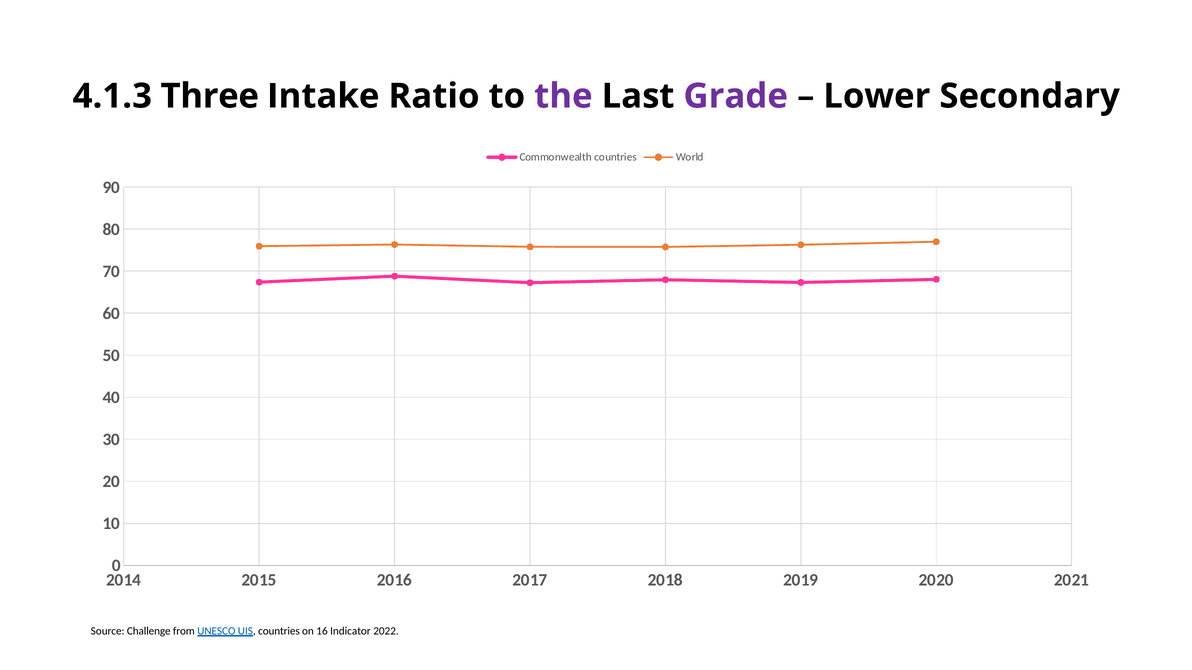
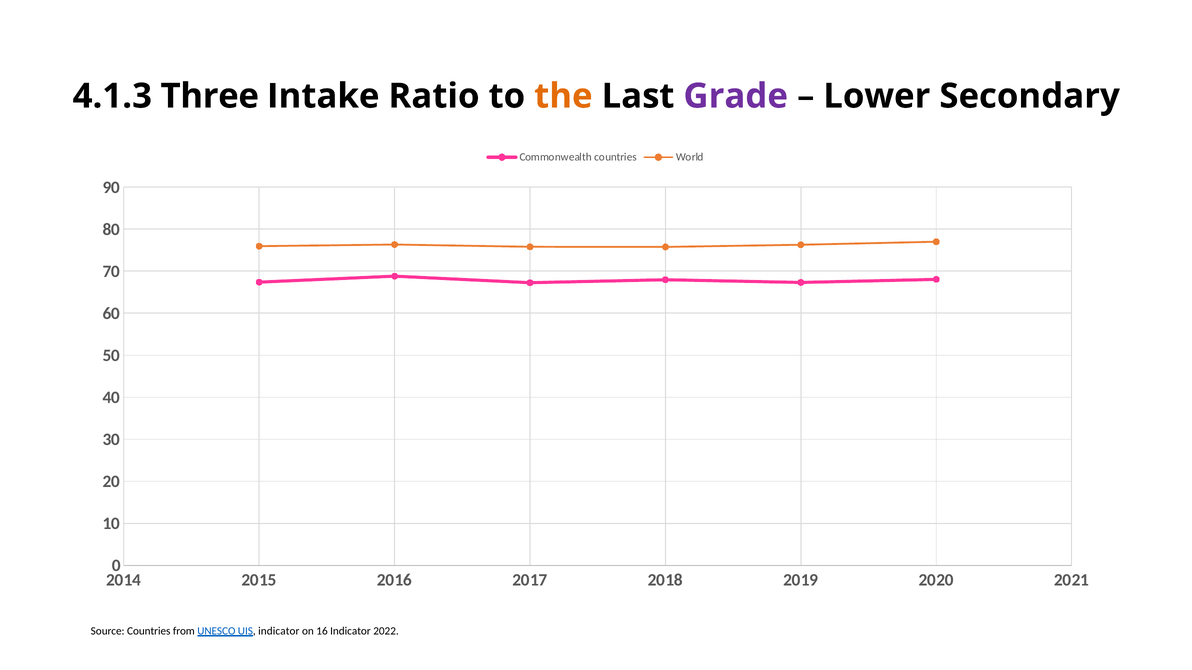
the colour: purple -> orange
Source Challenge: Challenge -> Countries
UIS countries: countries -> indicator
